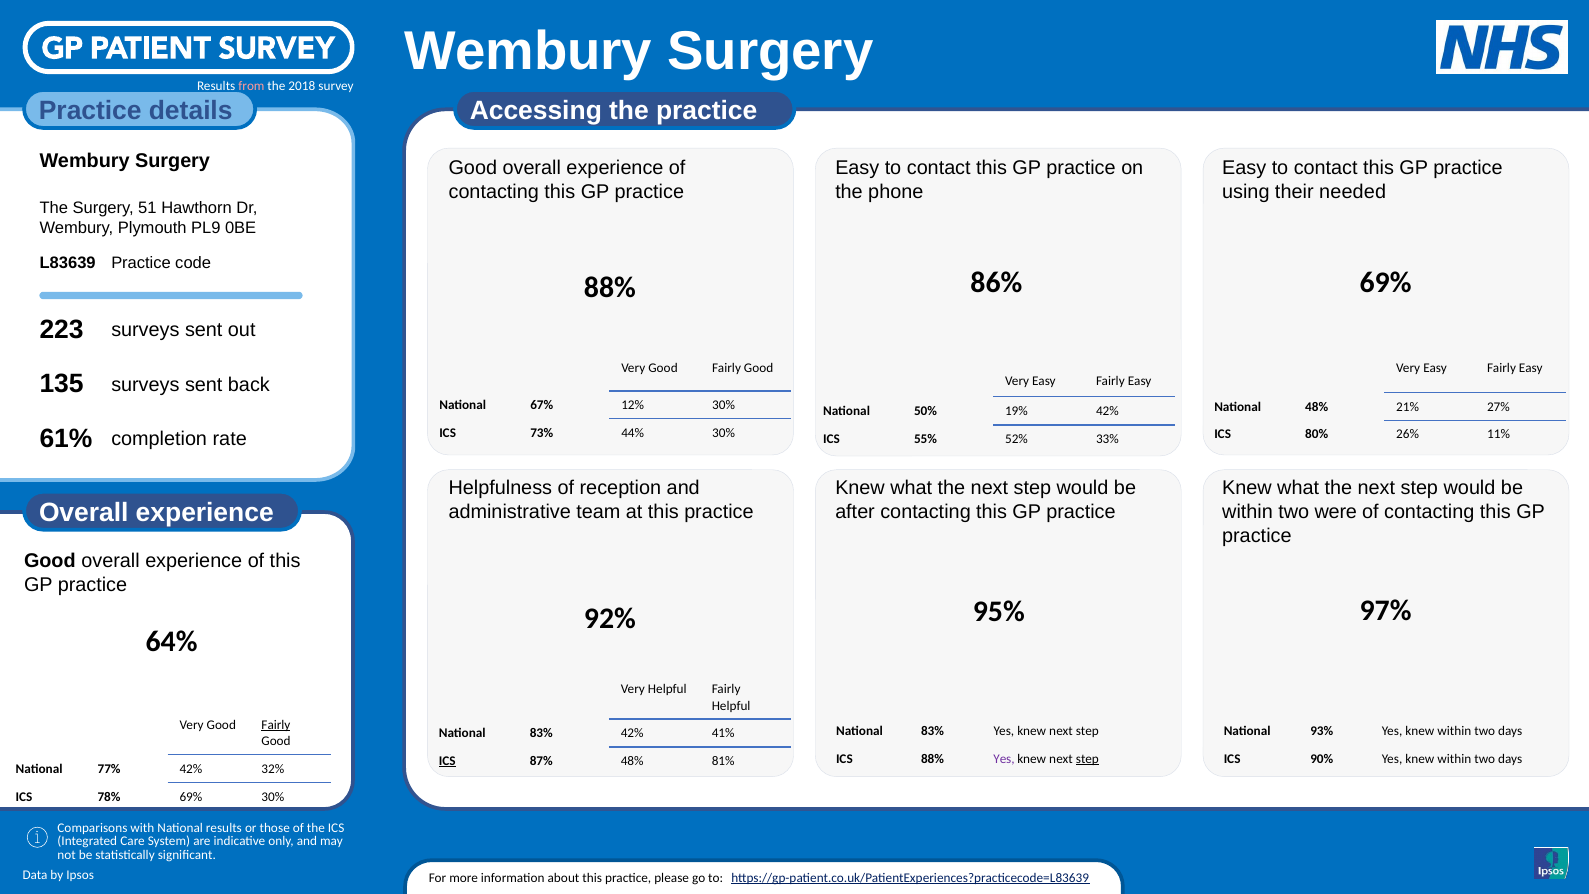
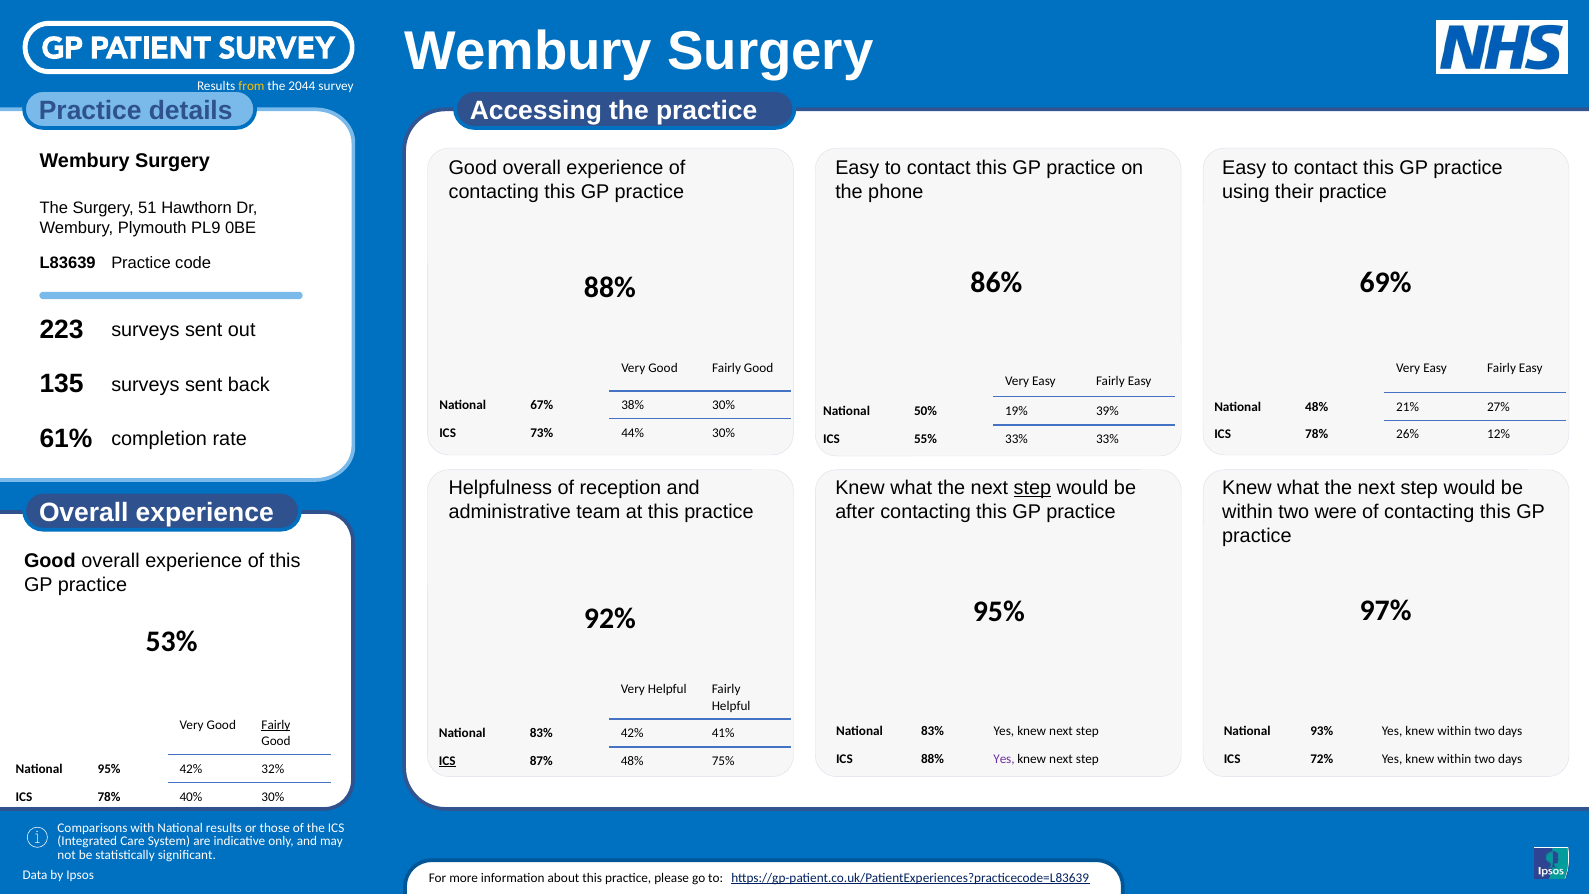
from colour: pink -> yellow
2018: 2018 -> 2044
their needed: needed -> practice
12%: 12% -> 38%
19% 42%: 42% -> 39%
80% at (1317, 434): 80% -> 78%
11%: 11% -> 12%
55% 52%: 52% -> 33%
step at (1032, 488) underline: none -> present
64%: 64% -> 53%
step at (1087, 759) underline: present -> none
90%: 90% -> 72%
81%: 81% -> 75%
National 77%: 77% -> 95%
78% 69%: 69% -> 40%
